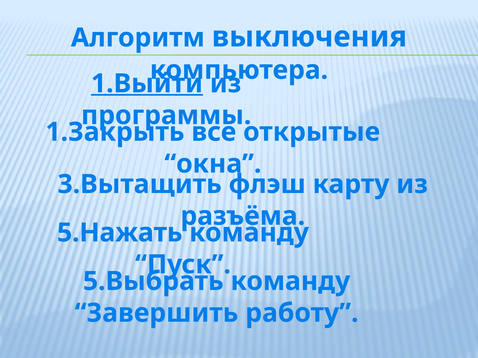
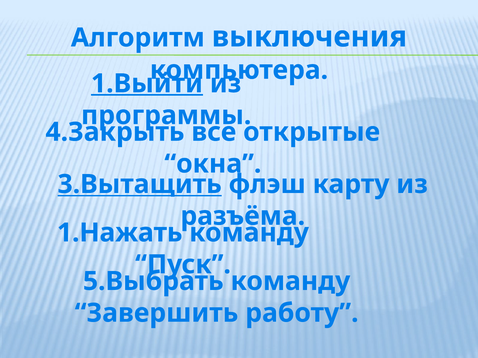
1.Закрыть: 1.Закрыть -> 4.Закрыть
3.Вытащить underline: none -> present
5.Нажать: 5.Нажать -> 1.Нажать
